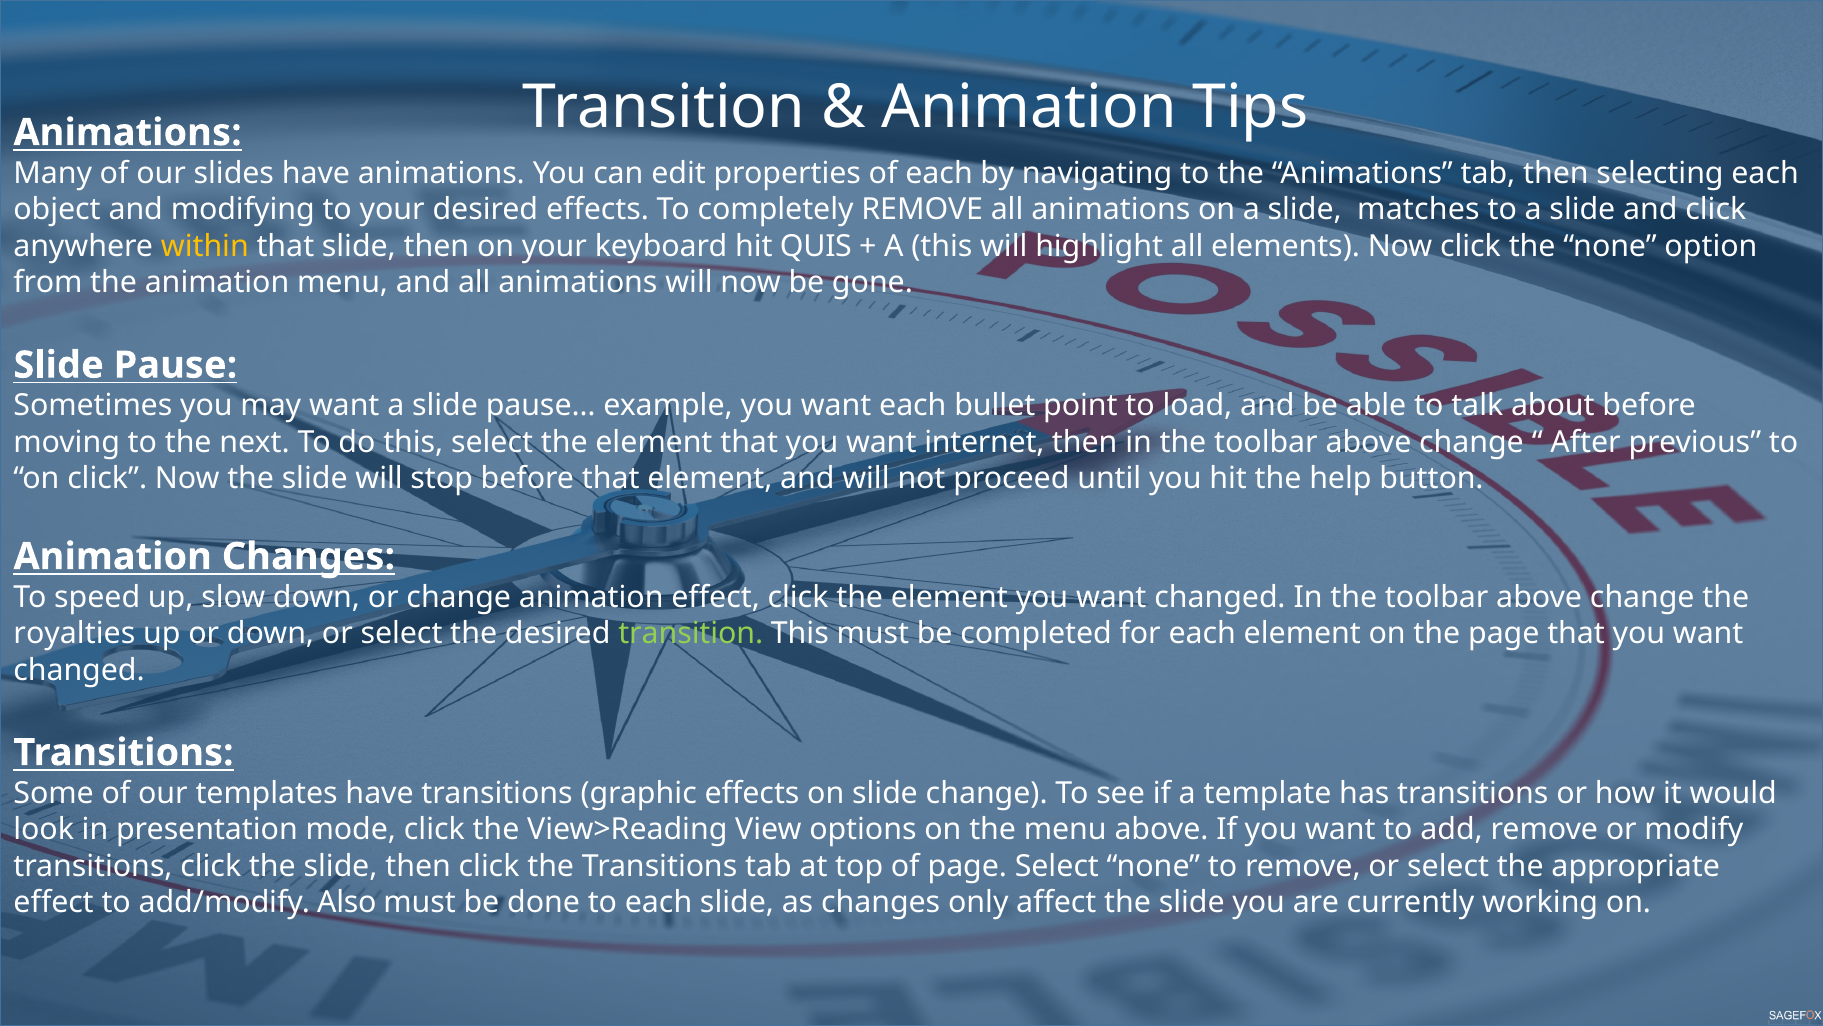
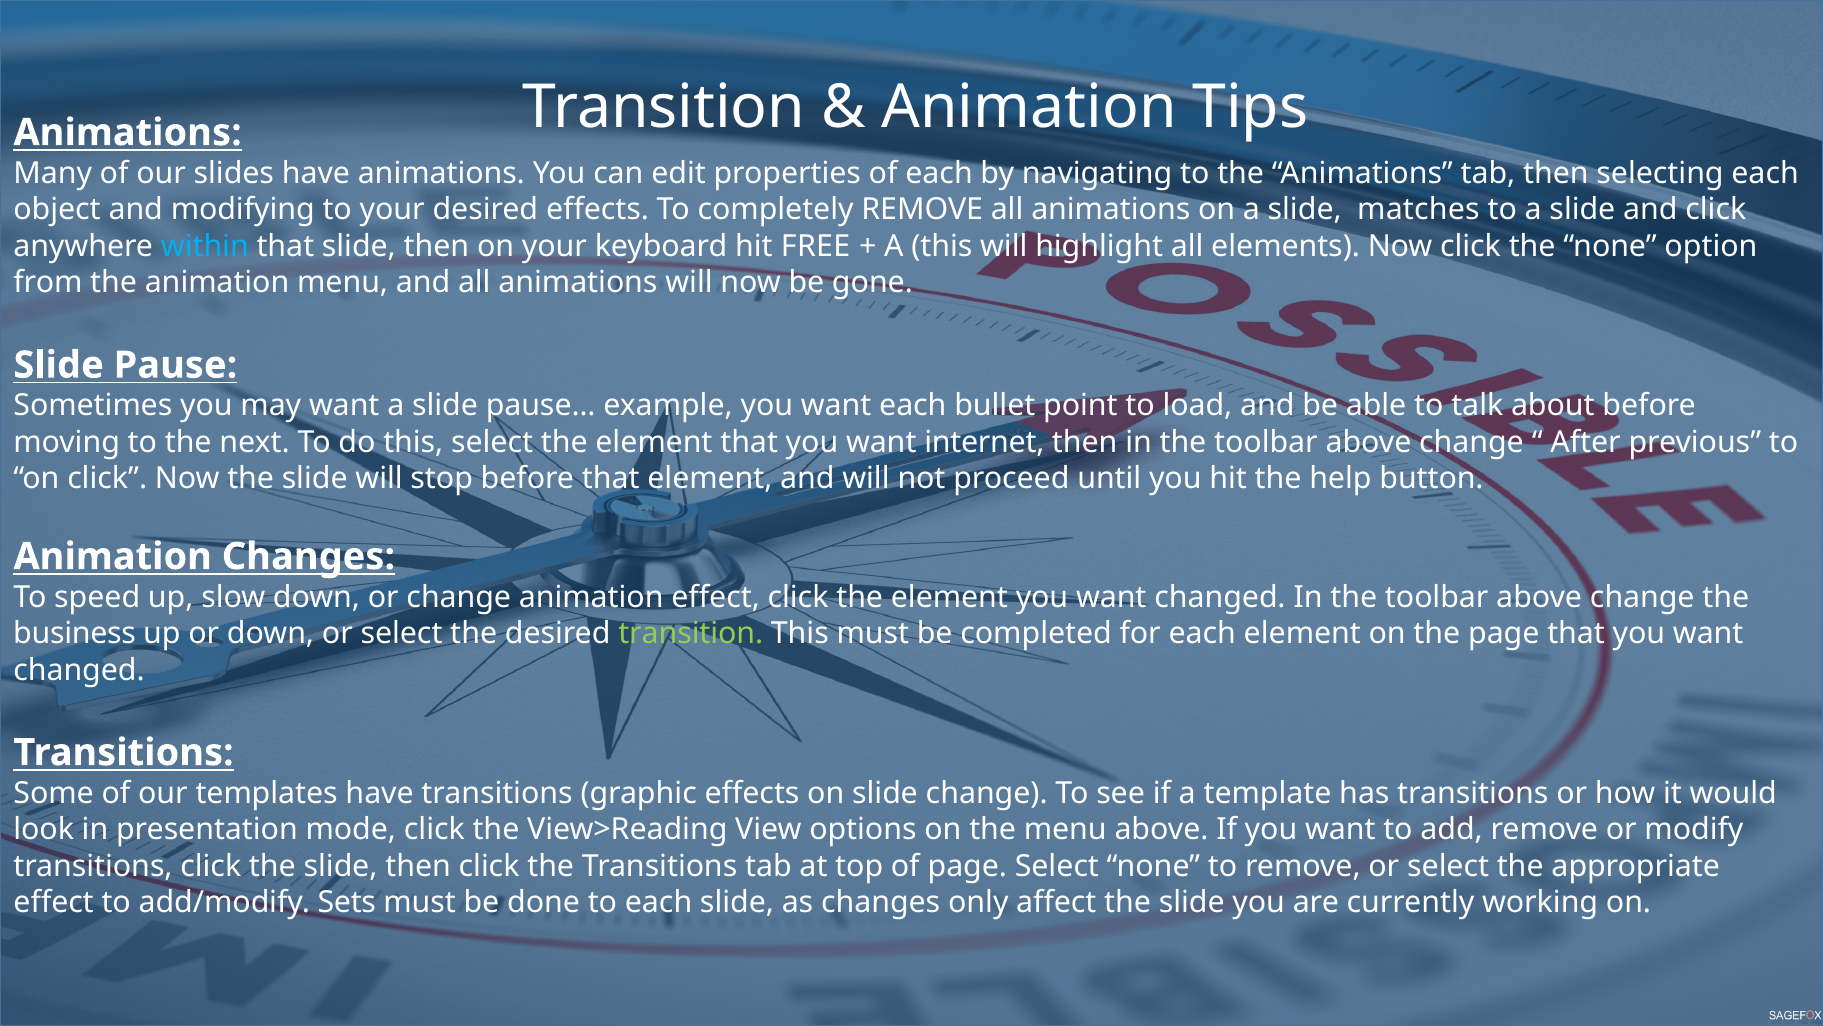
within colour: yellow -> light blue
QUIS: QUIS -> FREE
royalties: royalties -> business
Also: Also -> Sets
